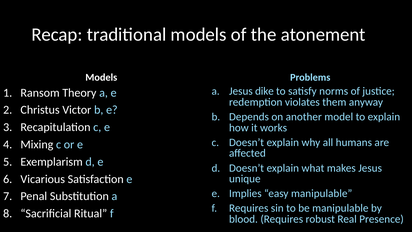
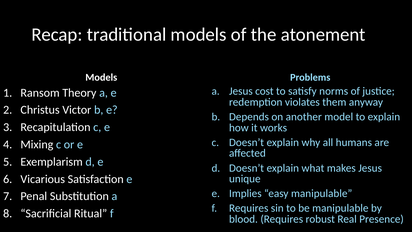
dike: dike -> cost
